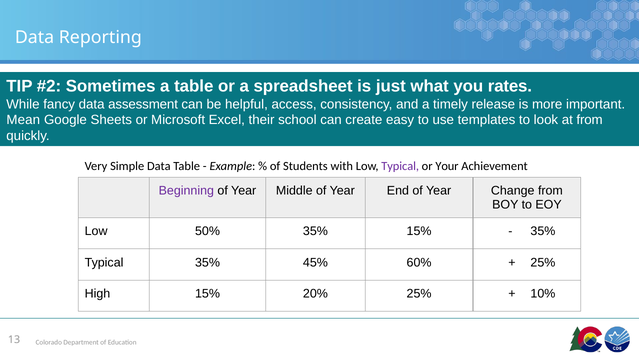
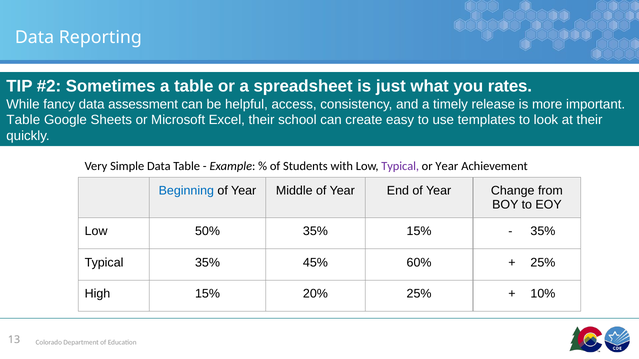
Mean at (23, 120): Mean -> Table
at from: from -> their
or Your: Your -> Year
Beginning colour: purple -> blue
